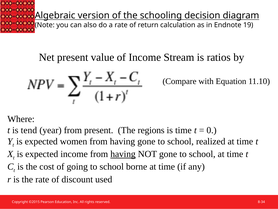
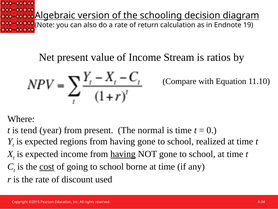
regions: regions -> normal
women: women -> regions
cost underline: none -> present
